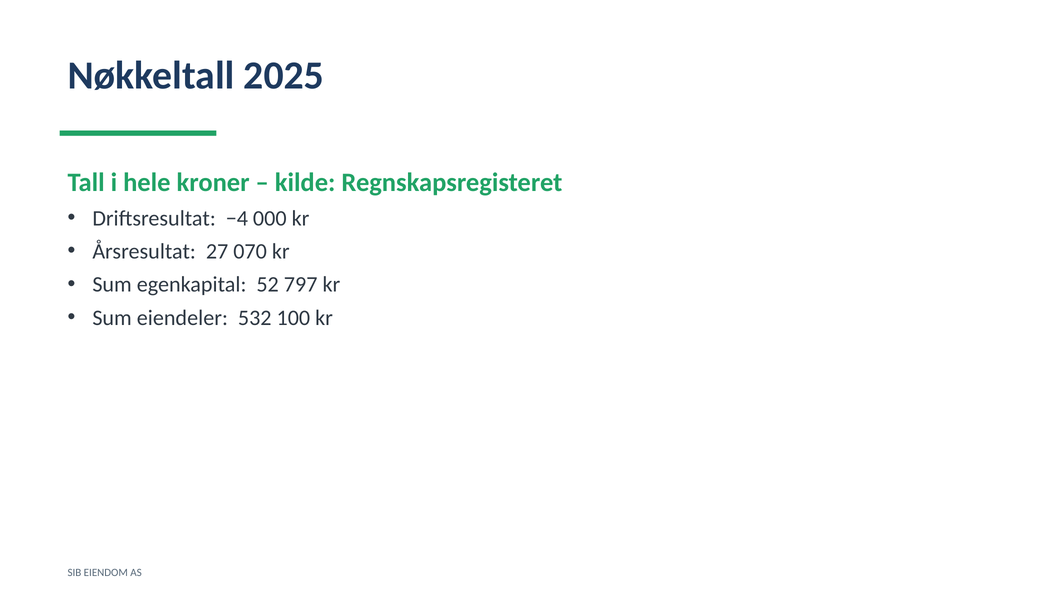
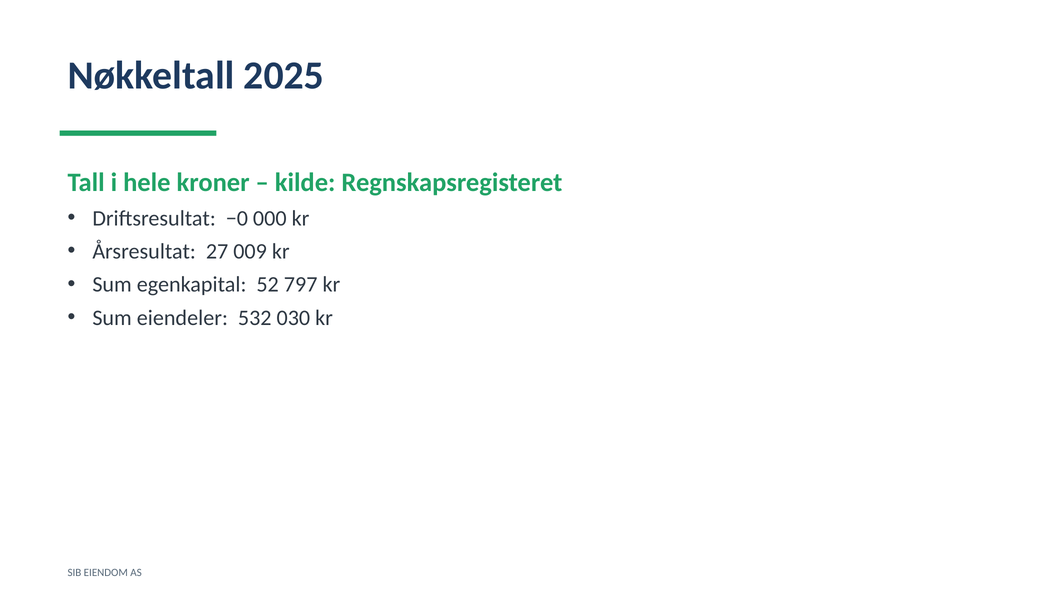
−4: −4 -> −0
070: 070 -> 009
100: 100 -> 030
